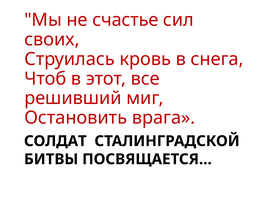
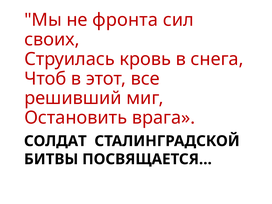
счастье: счастье -> фронта
